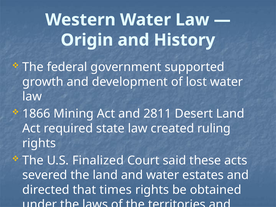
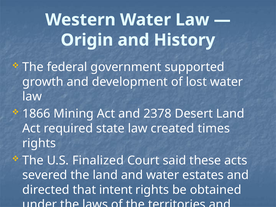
2811: 2811 -> 2378
ruling: ruling -> times
times: times -> intent
